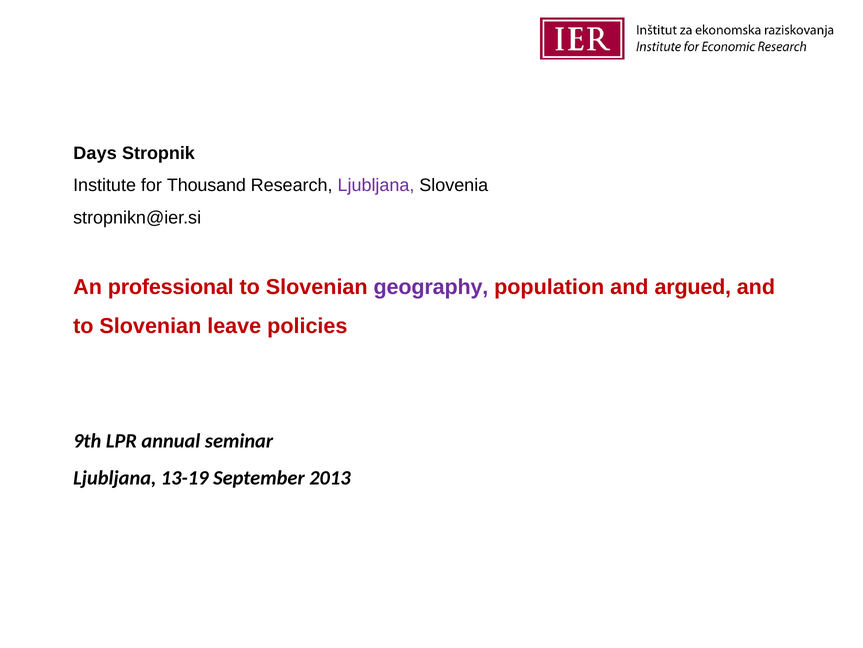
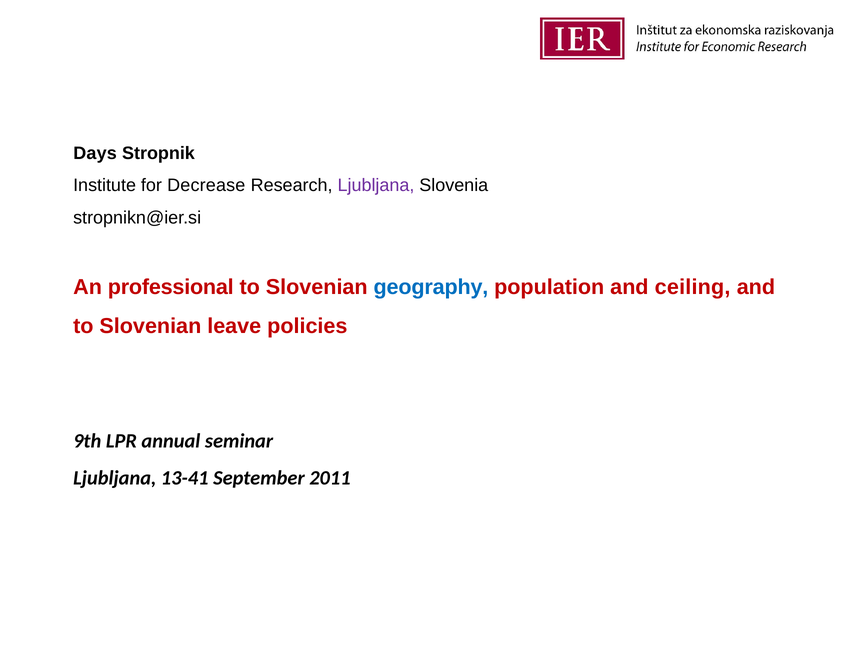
Thousand: Thousand -> Decrease
geography colour: purple -> blue
argued: argued -> ceiling
13-19: 13-19 -> 13-41
2013: 2013 -> 2011
